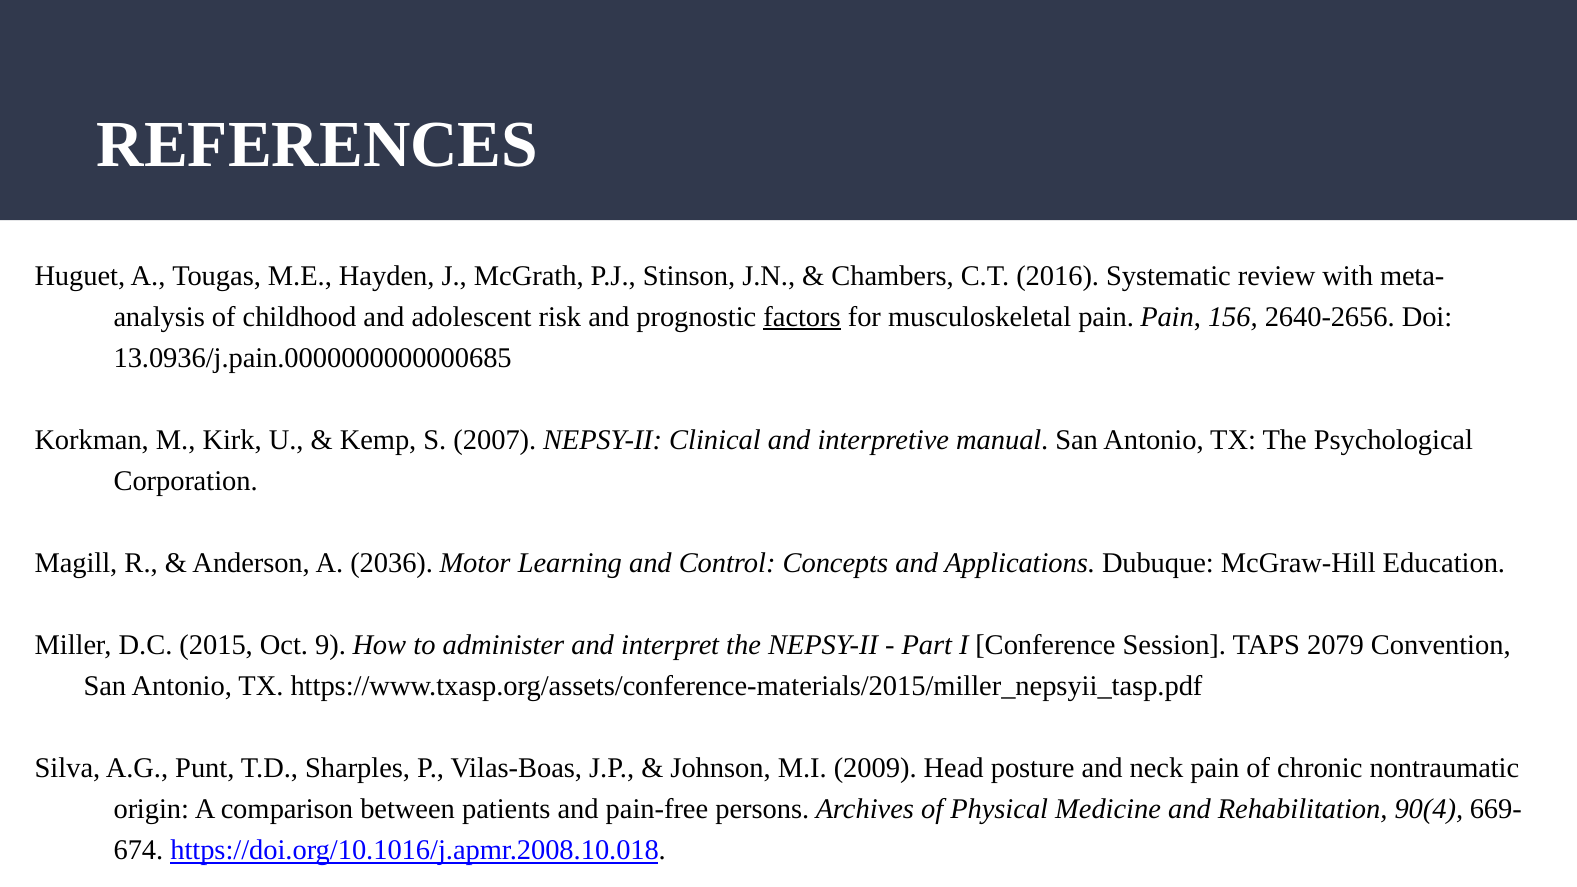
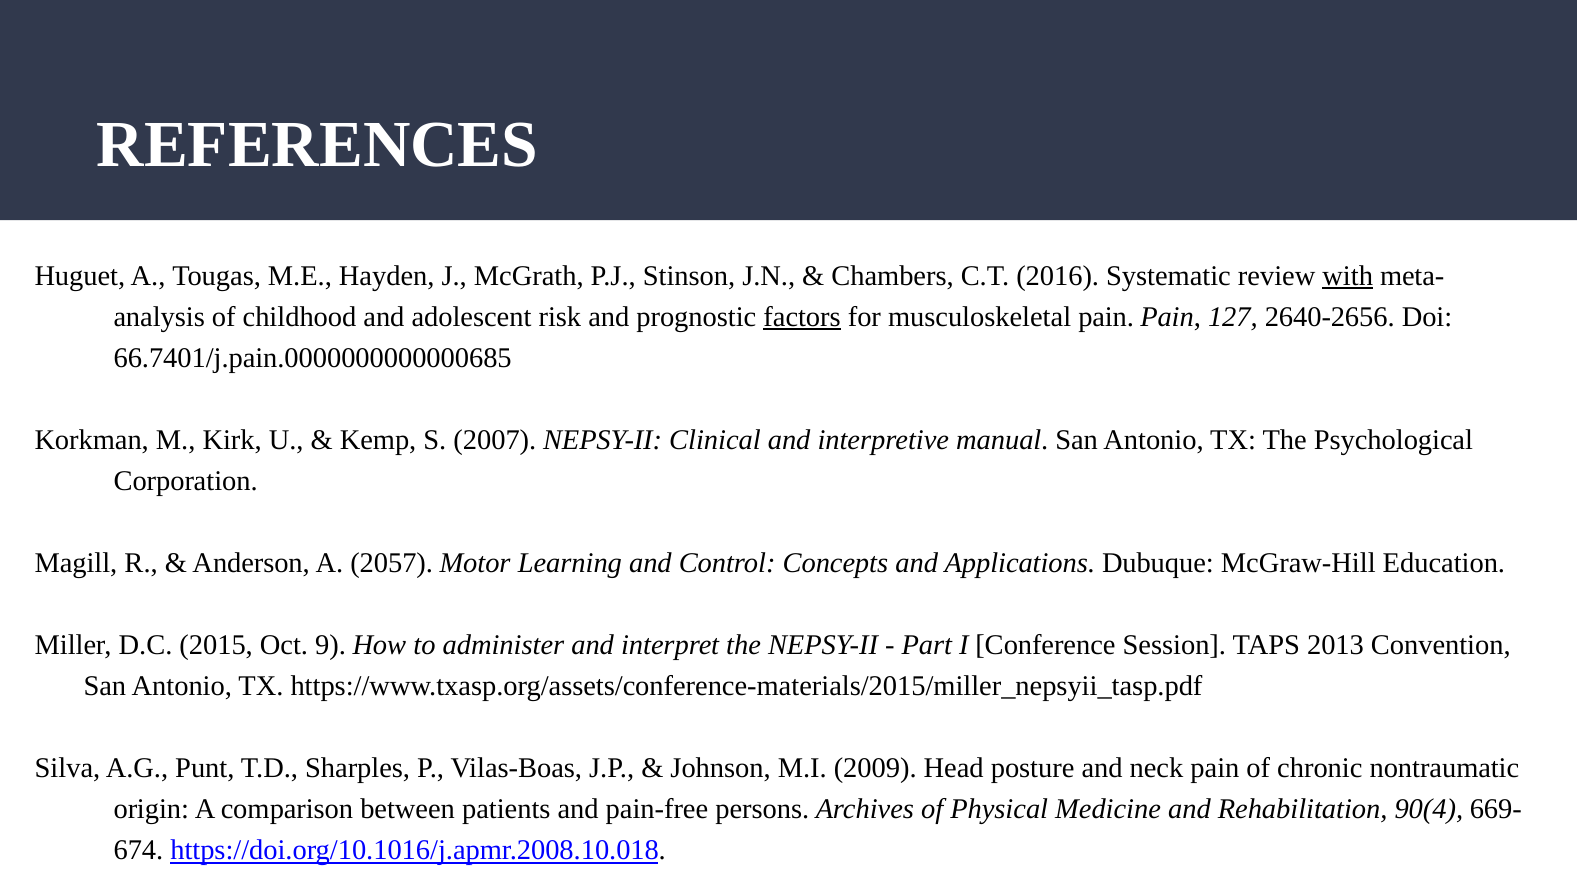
with underline: none -> present
156: 156 -> 127
13.0936/j.pain.0000000000000685: 13.0936/j.pain.0000000000000685 -> 66.7401/j.pain.0000000000000685
2036: 2036 -> 2057
2079: 2079 -> 2013
